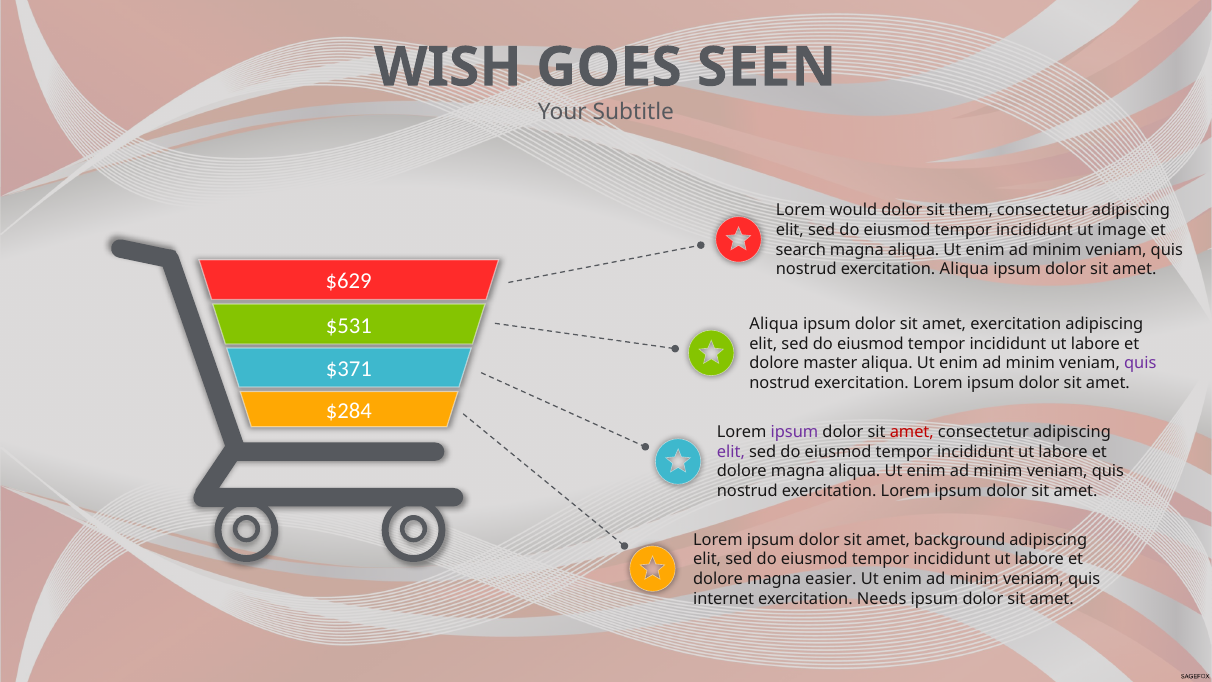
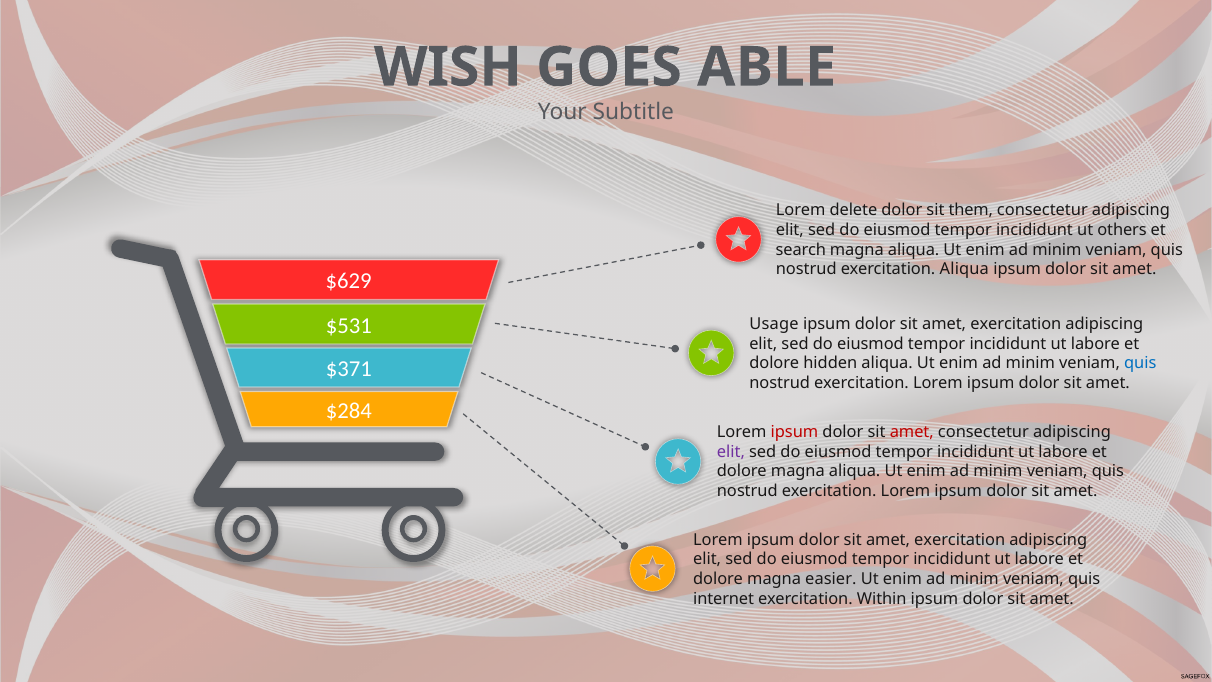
SEEN: SEEN -> ABLE
would: would -> delete
image: image -> others
Aliqua at (774, 324): Aliqua -> Usage
master: master -> hidden
quis at (1140, 363) colour: purple -> blue
ipsum at (794, 432) colour: purple -> red
background at (960, 540): background -> exercitation
Needs: Needs -> Within
